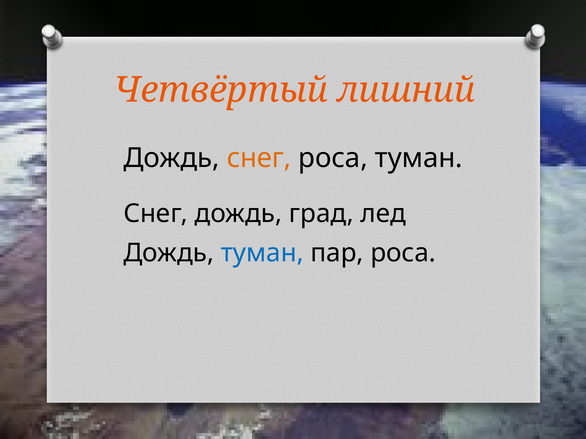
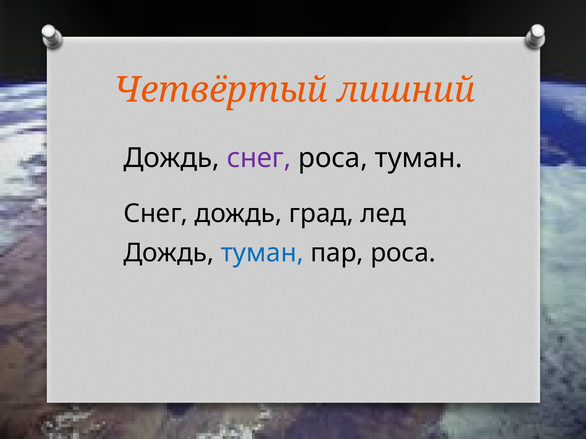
снег at (259, 158) colour: orange -> purple
